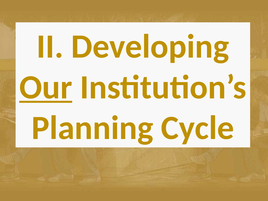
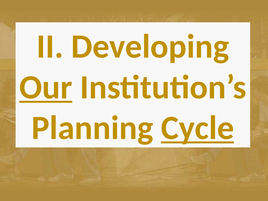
Cycle underline: none -> present
